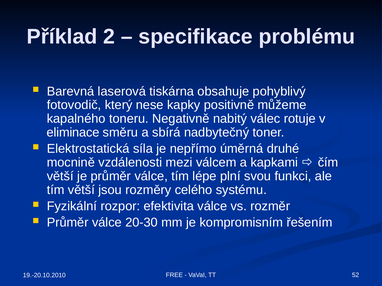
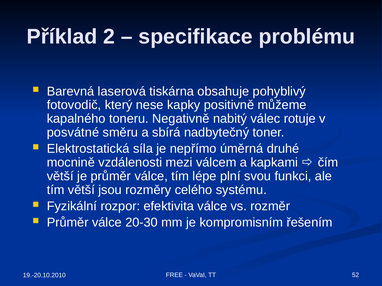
eliminace: eliminace -> posvátné
